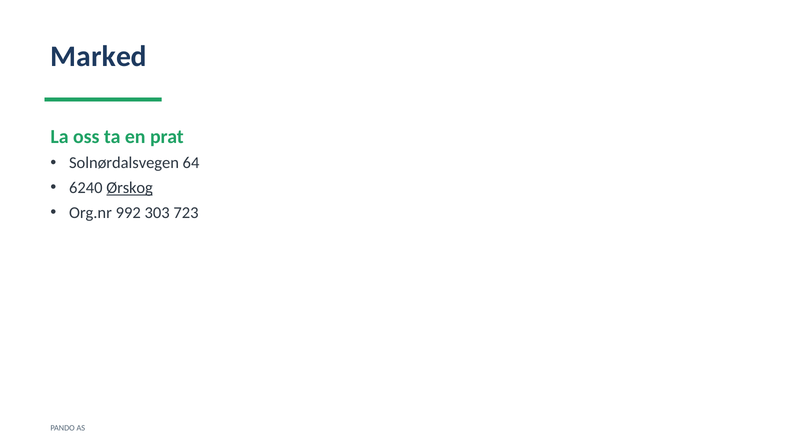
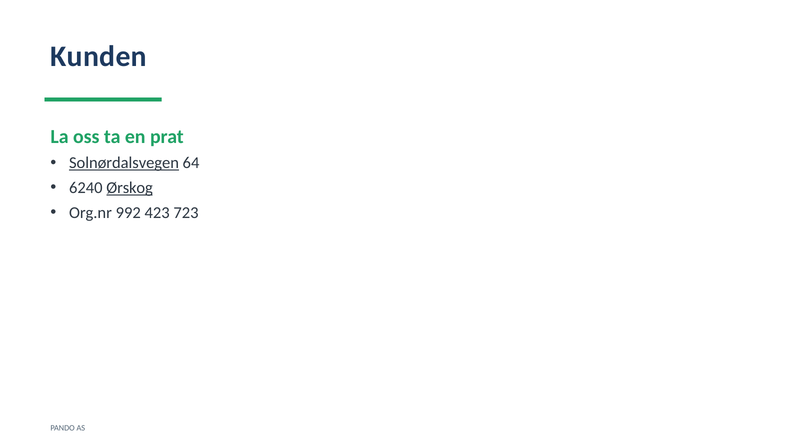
Marked: Marked -> Kunden
Solnørdalsvegen underline: none -> present
303: 303 -> 423
